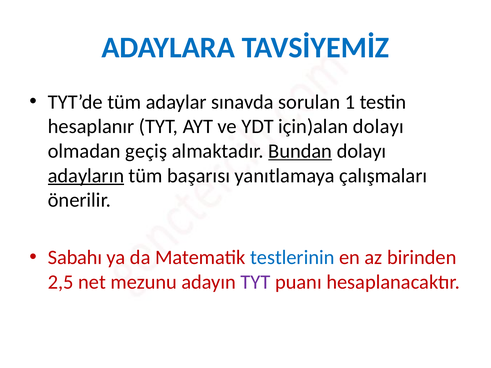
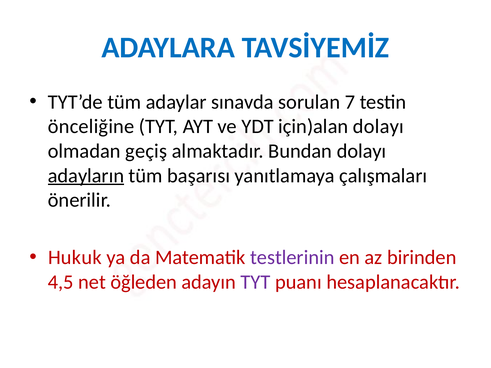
1: 1 -> 7
hesaplanır: hesaplanır -> önceliğine
Bundan underline: present -> none
Sabahı: Sabahı -> Hukuk
testlerinin colour: blue -> purple
2,5: 2,5 -> 4,5
mezunu: mezunu -> öğleden
